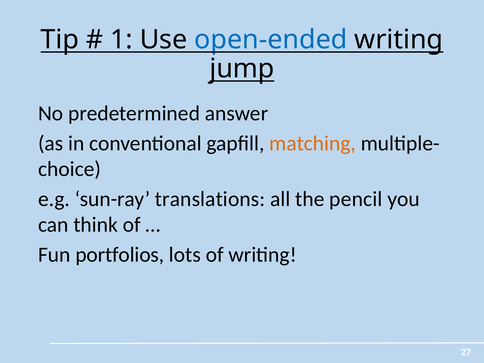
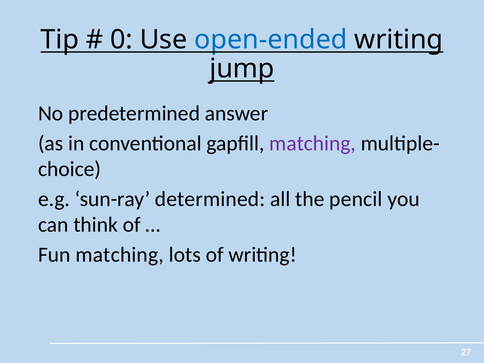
1: 1 -> 0
matching at (313, 143) colour: orange -> purple
translations: translations -> determined
Fun portfolios: portfolios -> matching
